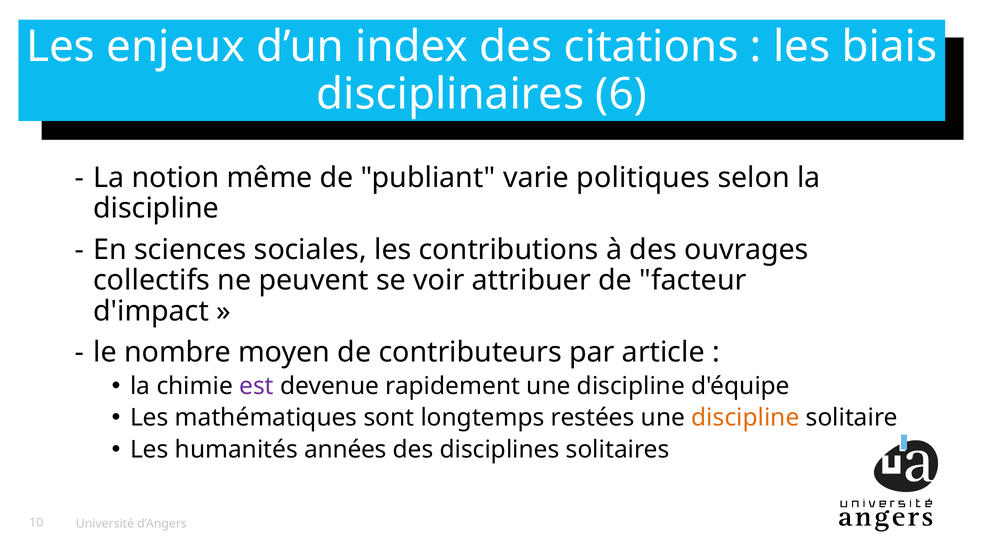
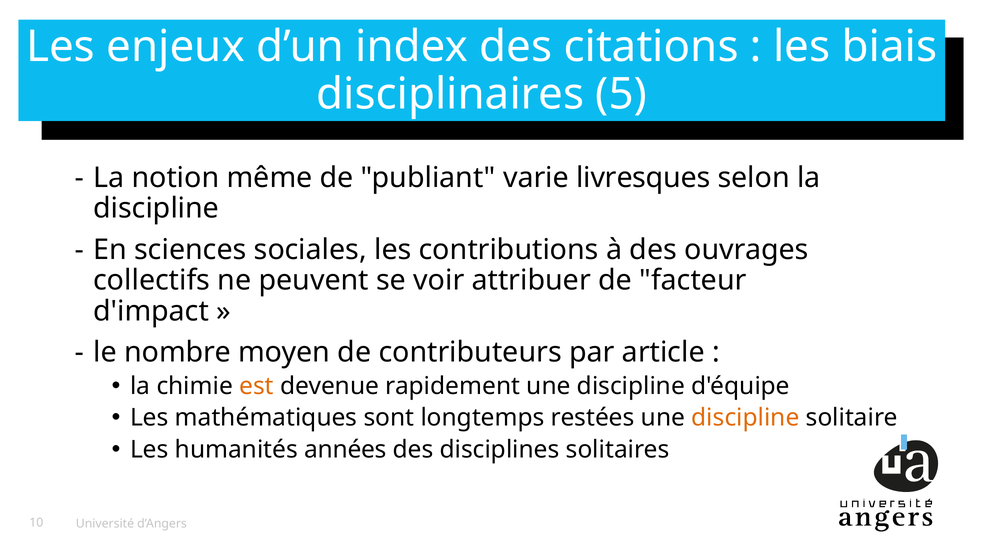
6: 6 -> 5
politiques: politiques -> livresques
est colour: purple -> orange
